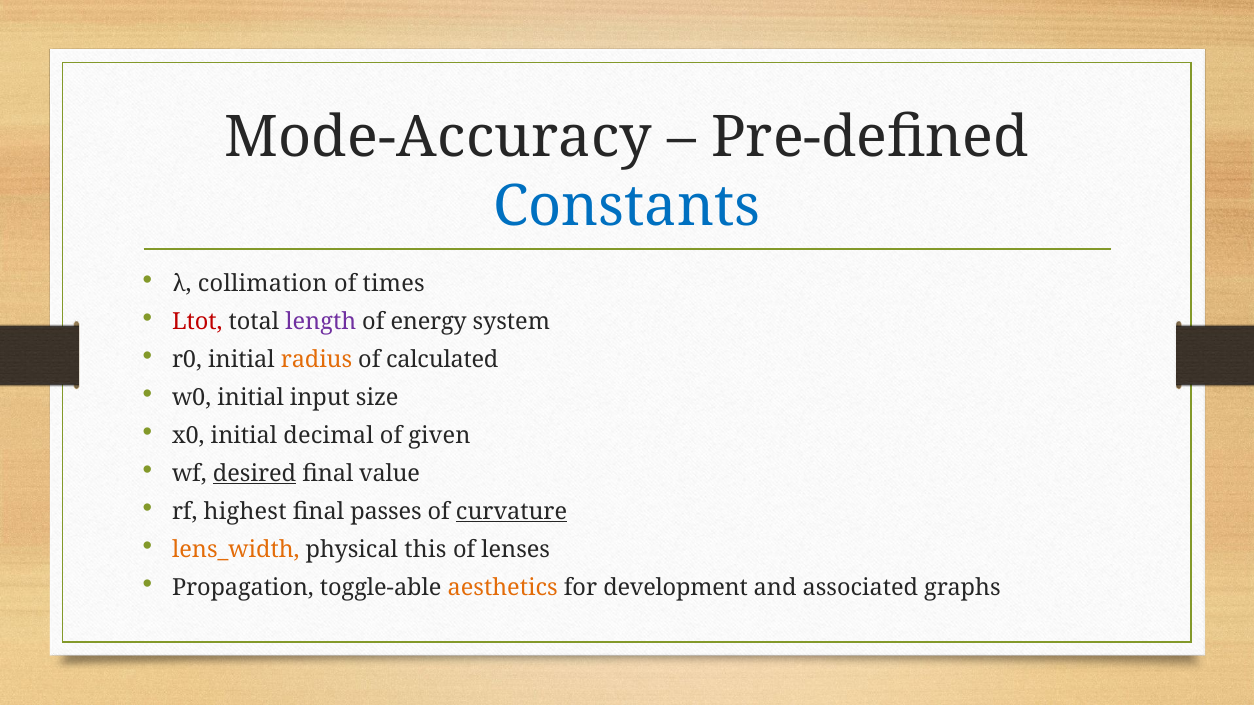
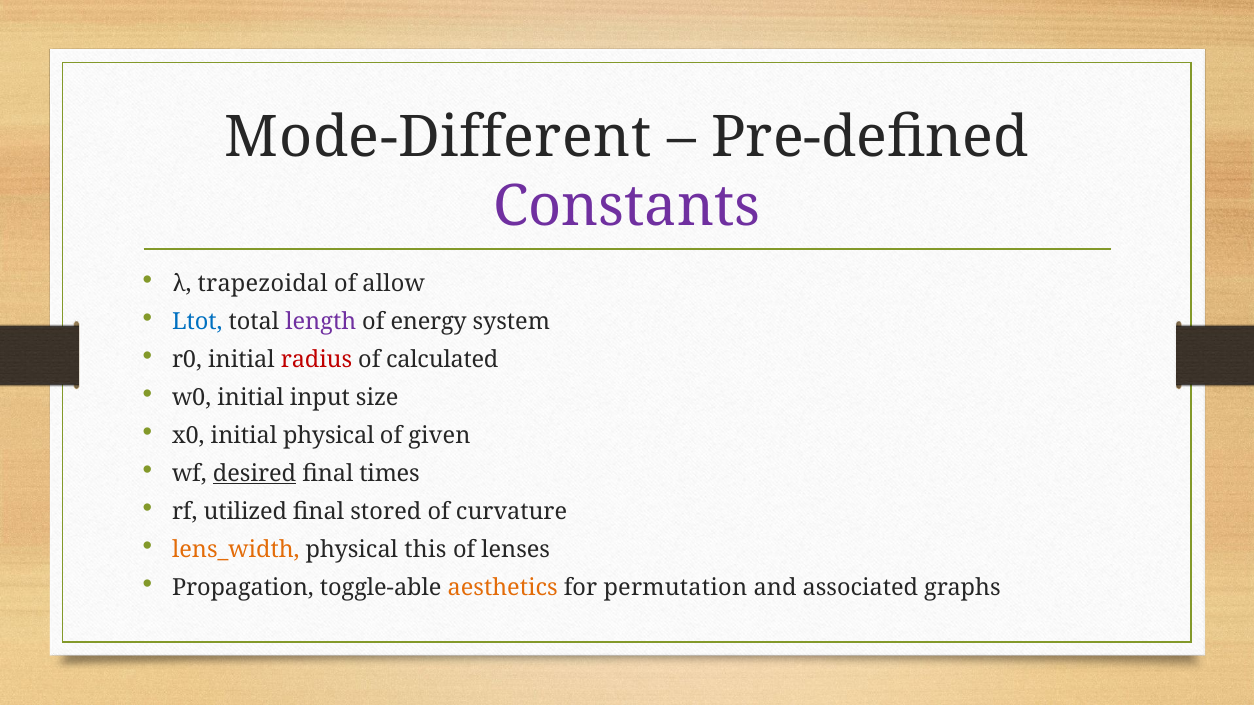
Mode-Accuracy: Mode-Accuracy -> Mode-Different
Constants colour: blue -> purple
collimation: collimation -> trapezoidal
times: times -> allow
Ltot colour: red -> blue
radius colour: orange -> red
initial decimal: decimal -> physical
value: value -> times
highest: highest -> utilized
passes: passes -> stored
curvature underline: present -> none
development: development -> permutation
